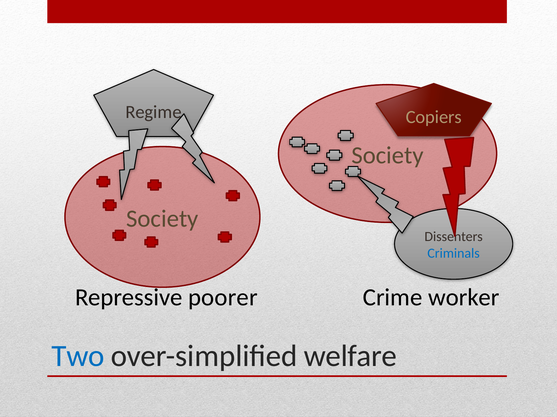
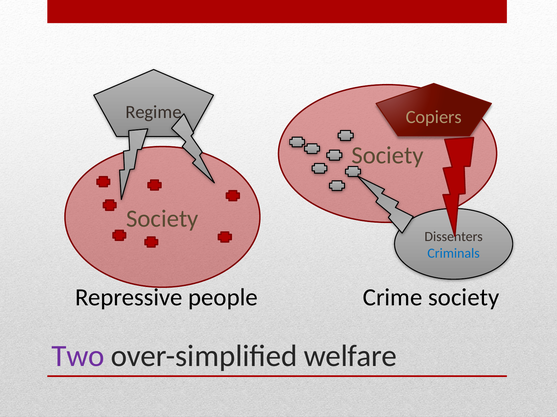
poorer: poorer -> people
Crime worker: worker -> society
Two colour: blue -> purple
